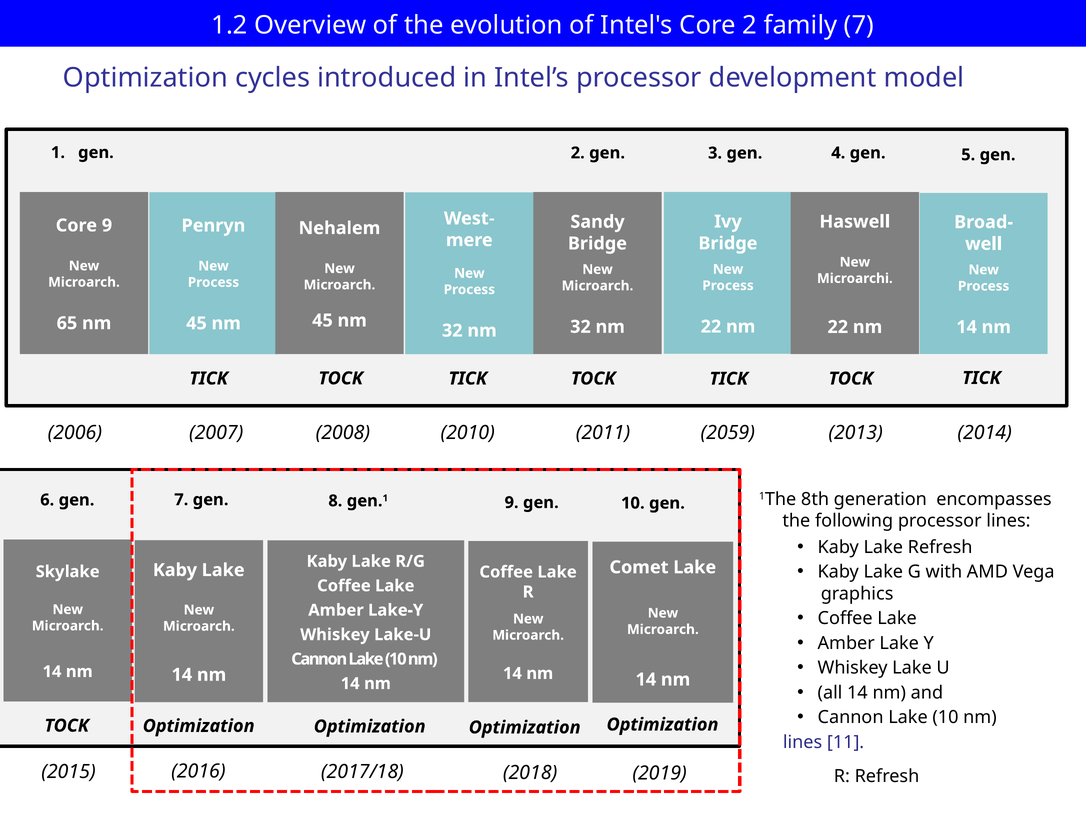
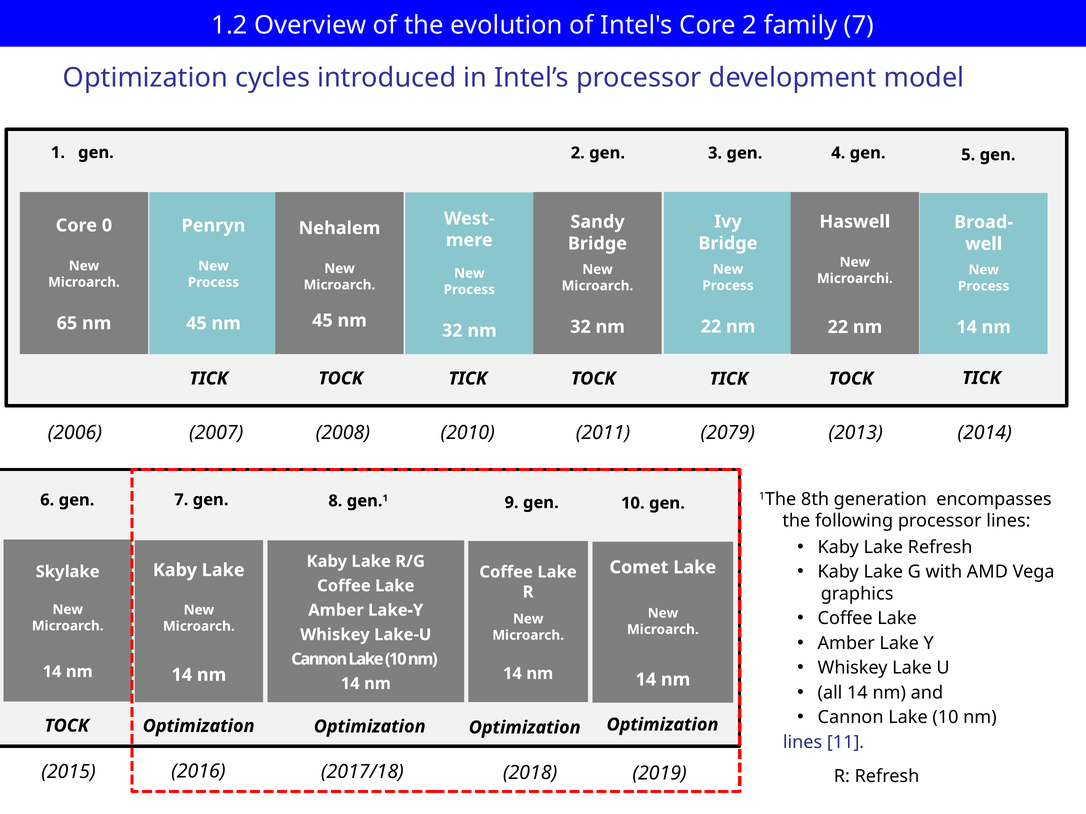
Core 9: 9 -> 0
2059: 2059 -> 2079
